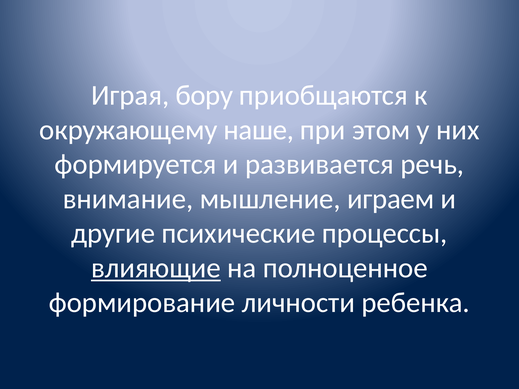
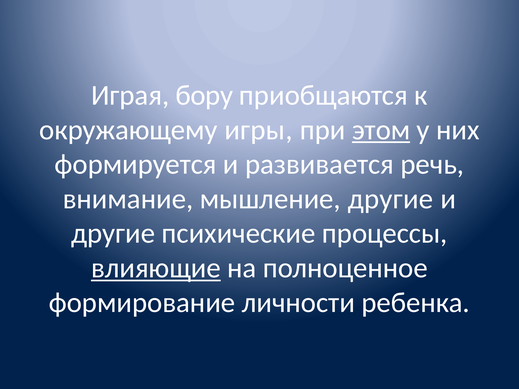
наше: наше -> игры
этом underline: none -> present
мышление играем: играем -> другие
